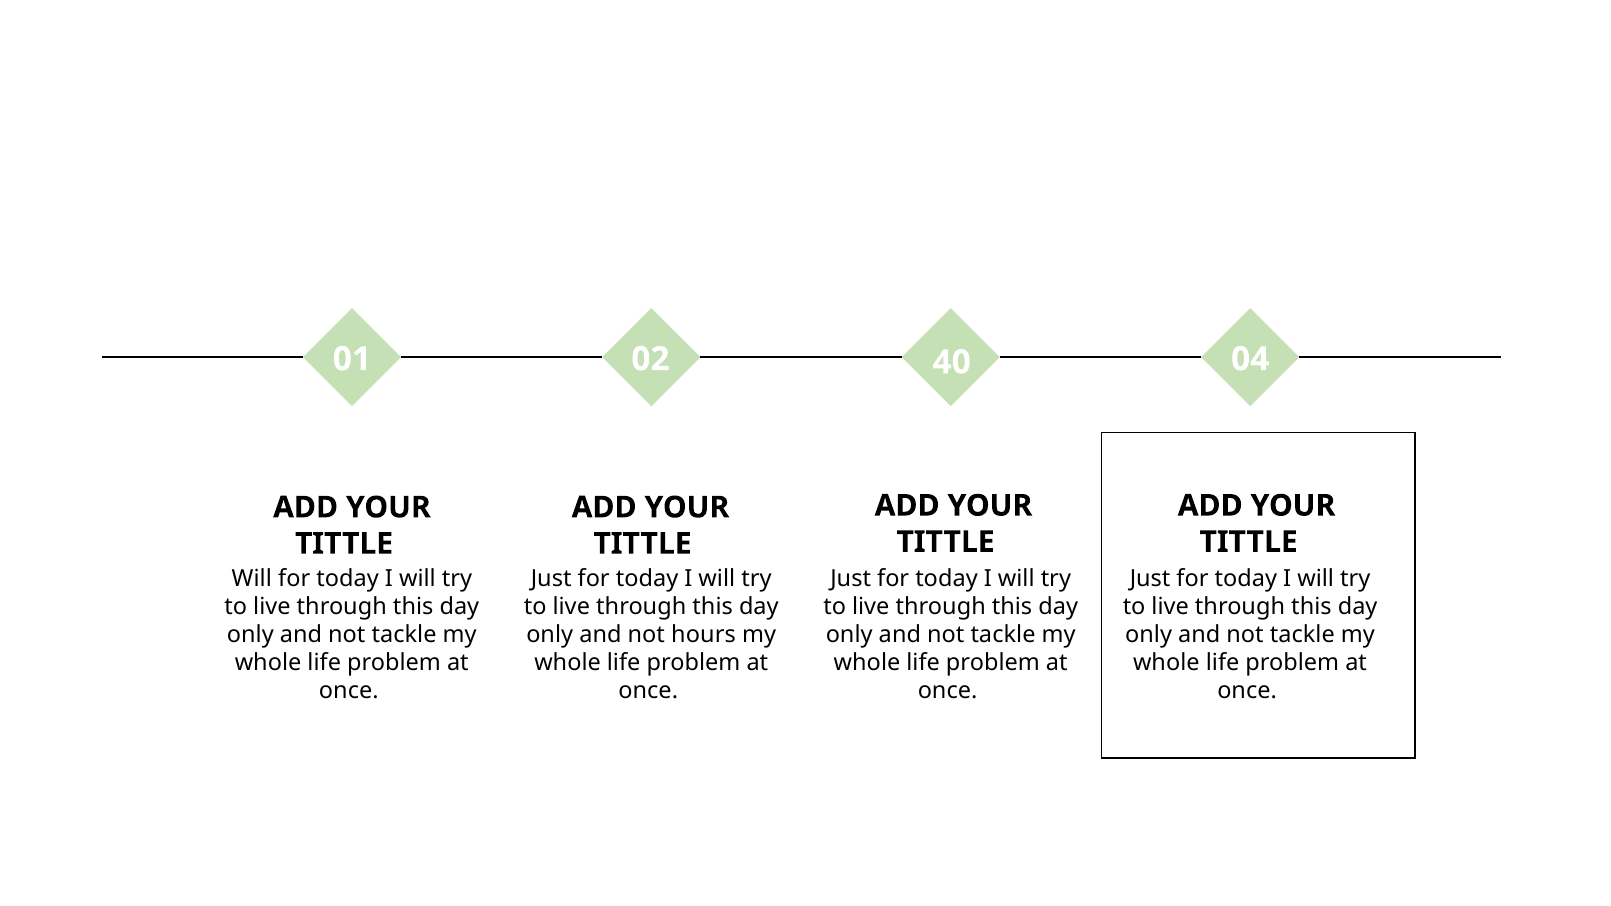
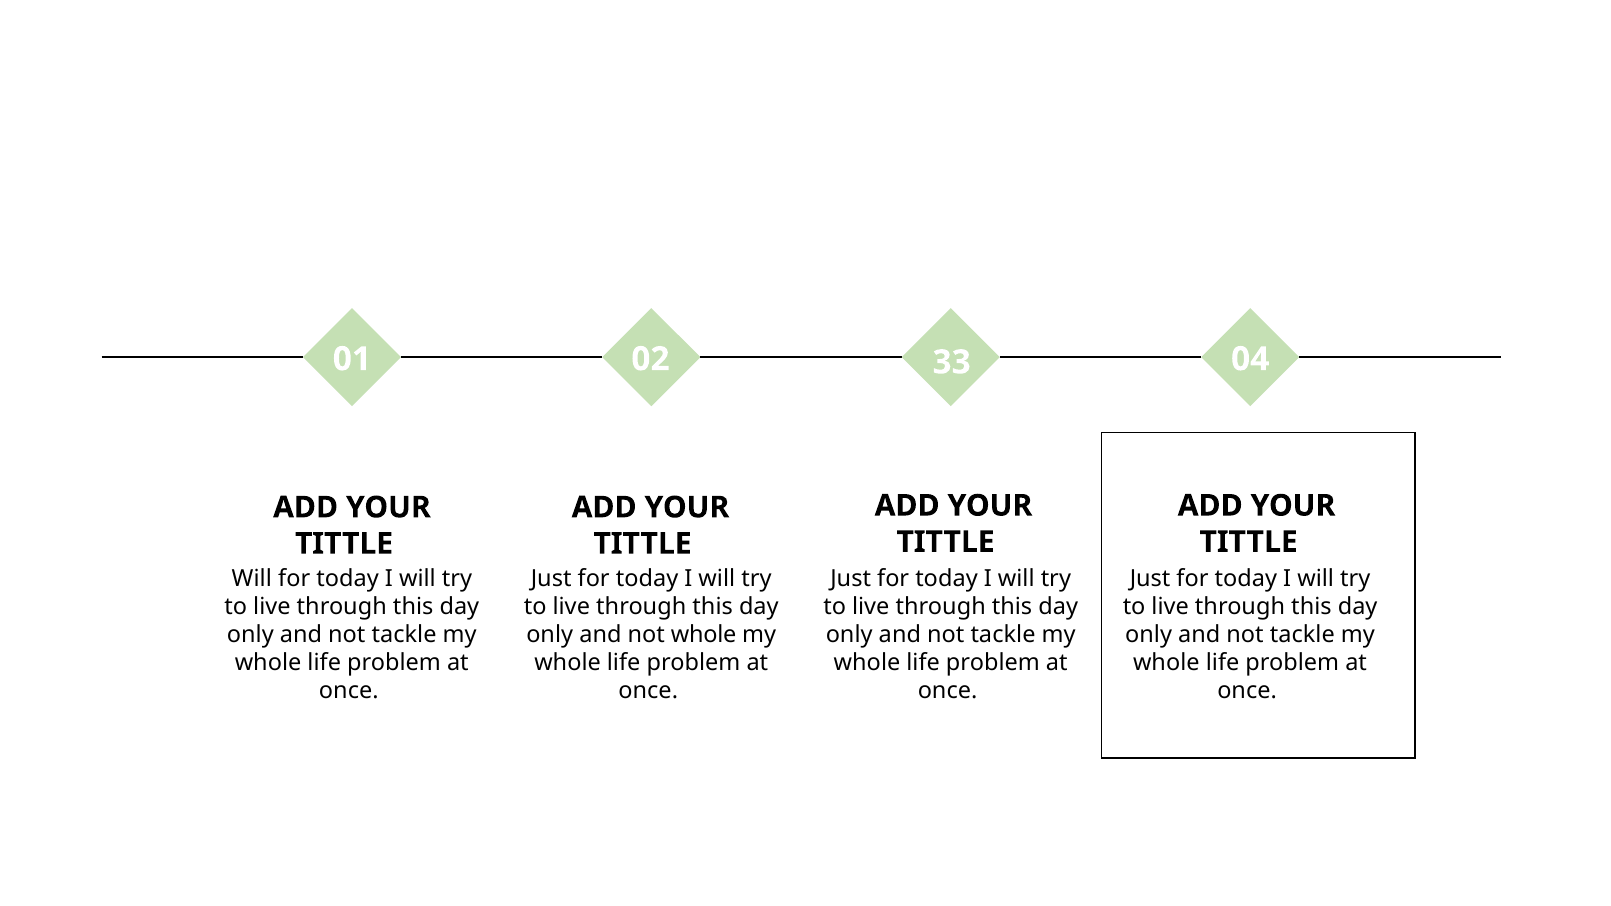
40: 40 -> 33
not hours: hours -> whole
